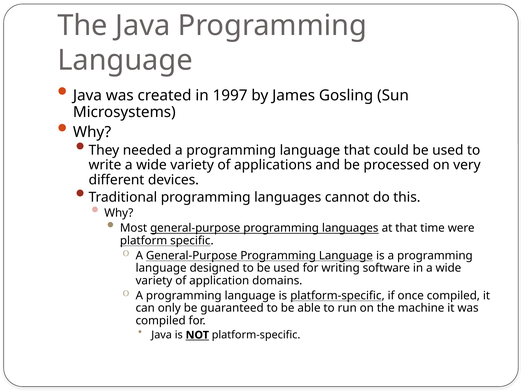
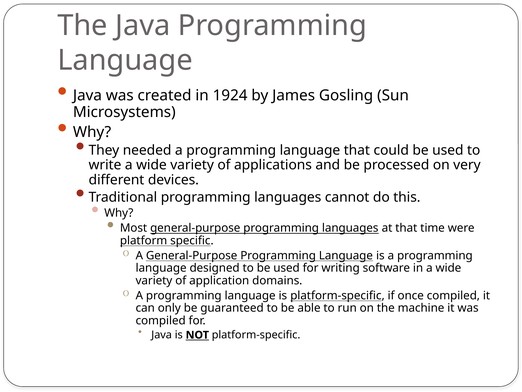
1997: 1997 -> 1924
